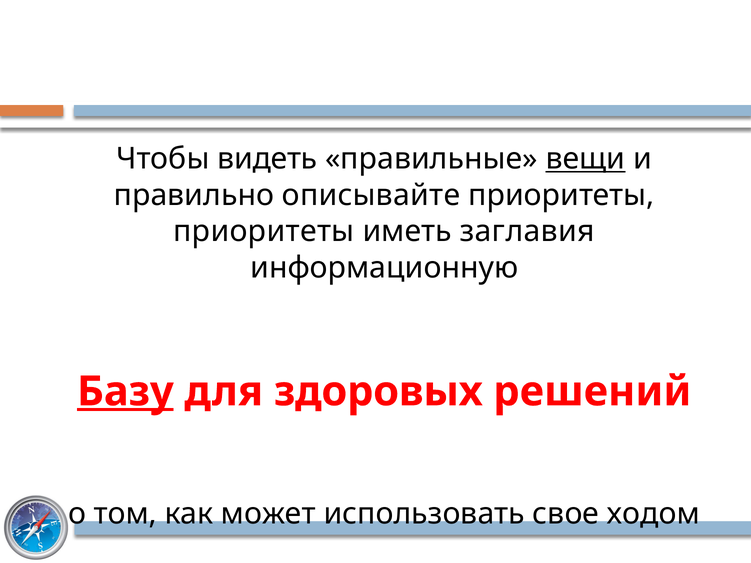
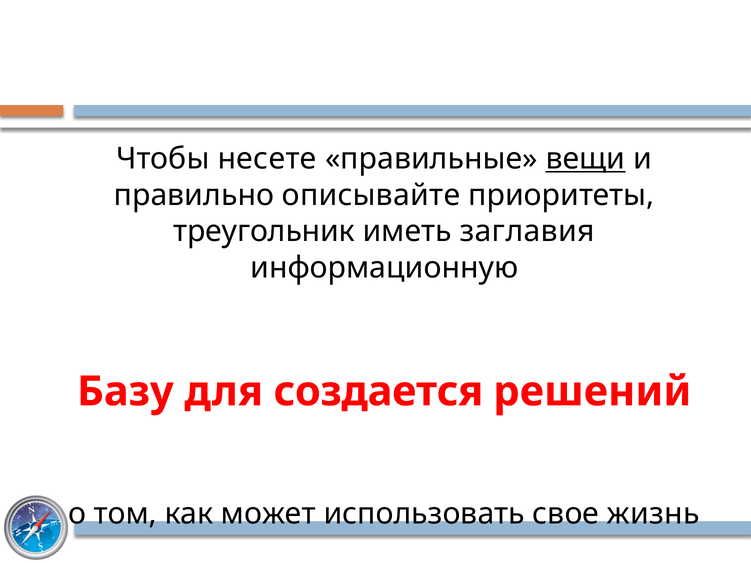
видеть: видеть -> несете
приоритеты at (264, 232): приоритеты -> треугольник
Базу underline: present -> none
здоровых: здоровых -> создается
ходом: ходом -> жизнь
